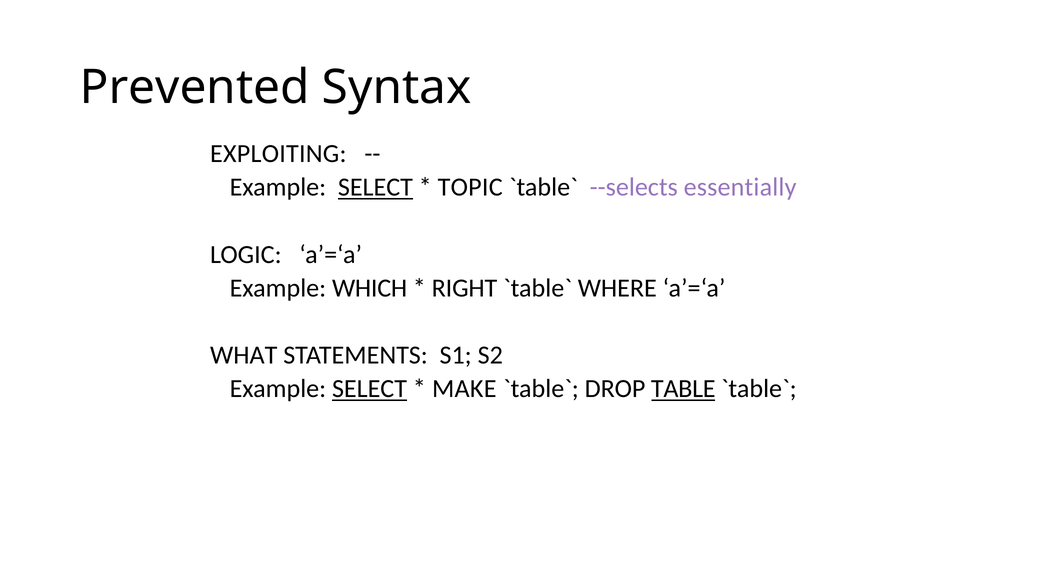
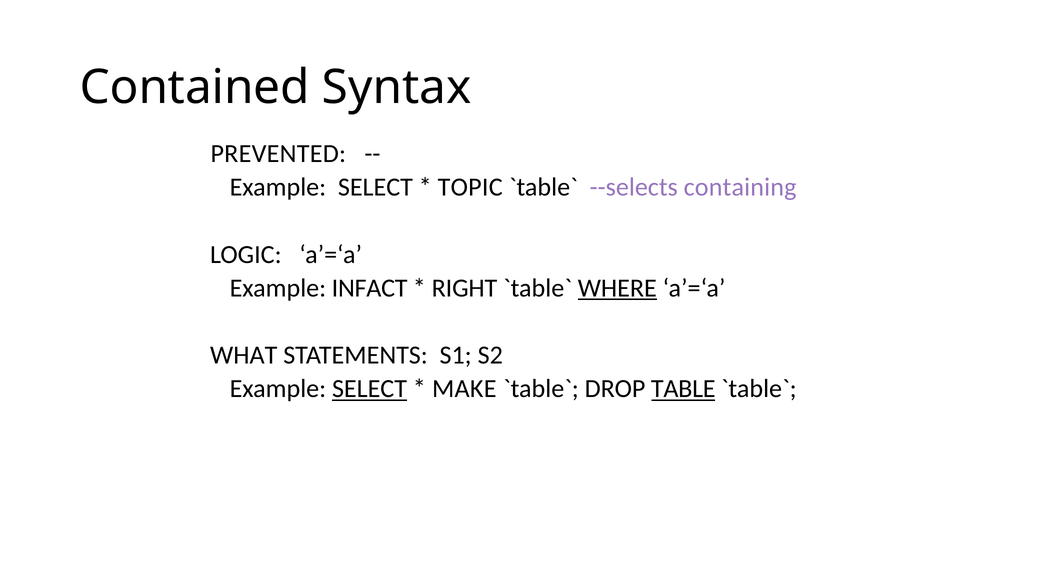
Prevented: Prevented -> Contained
EXPLOITING: EXPLOITING -> PREVENTED
SELECT at (375, 187) underline: present -> none
essentially: essentially -> containing
WHICH: WHICH -> INFACT
WHERE underline: none -> present
